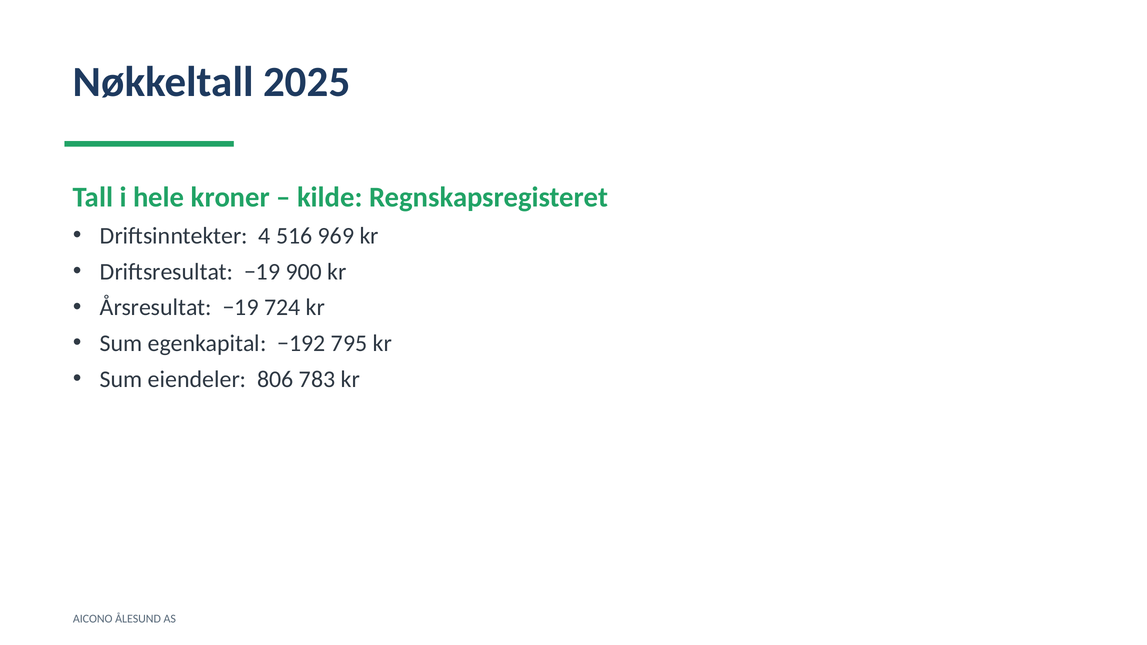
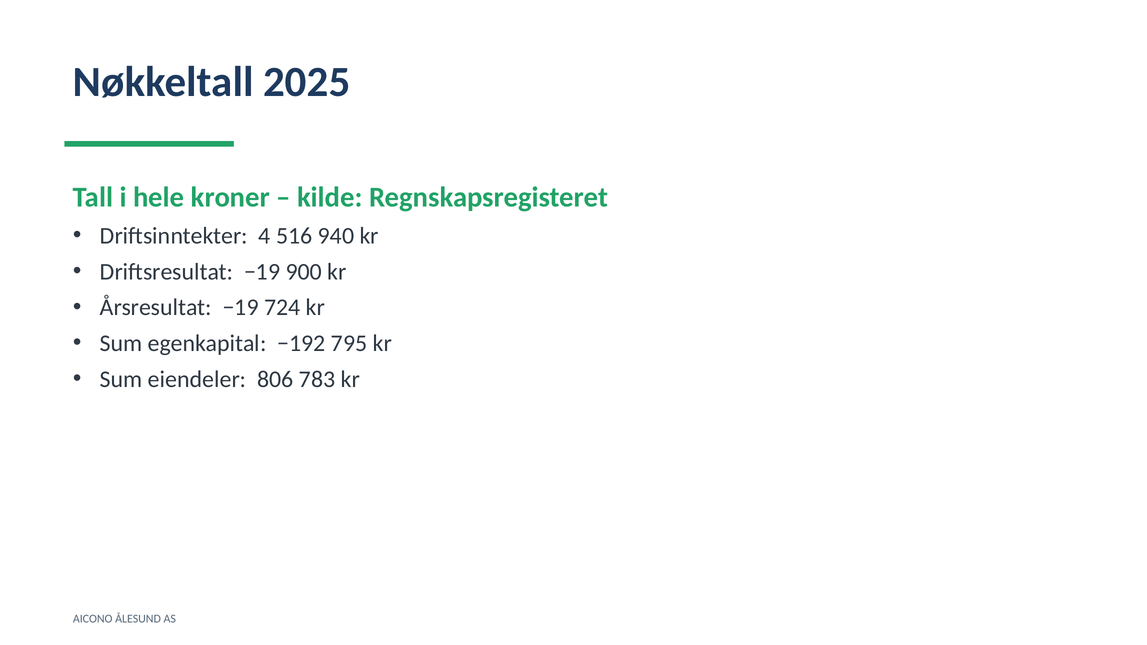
969: 969 -> 940
